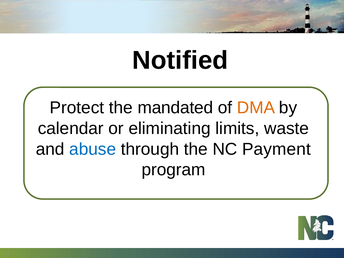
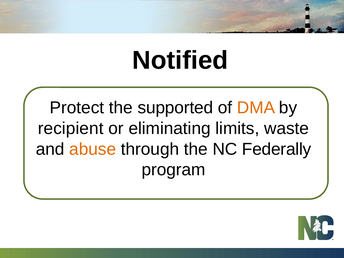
mandated: mandated -> supported
calendar: calendar -> recipient
abuse colour: blue -> orange
Payment: Payment -> Federally
